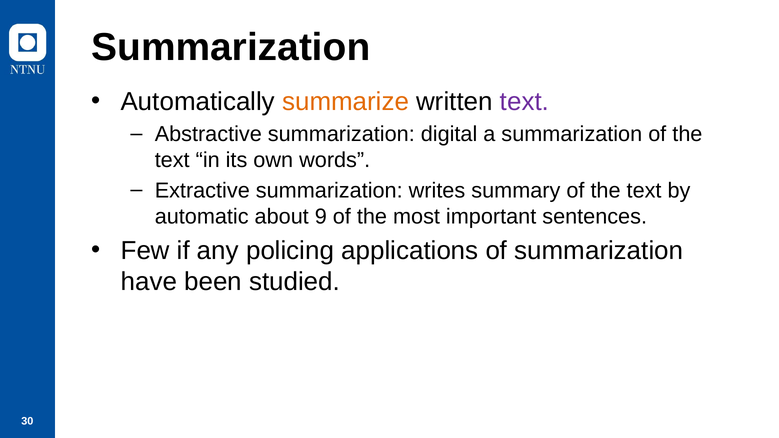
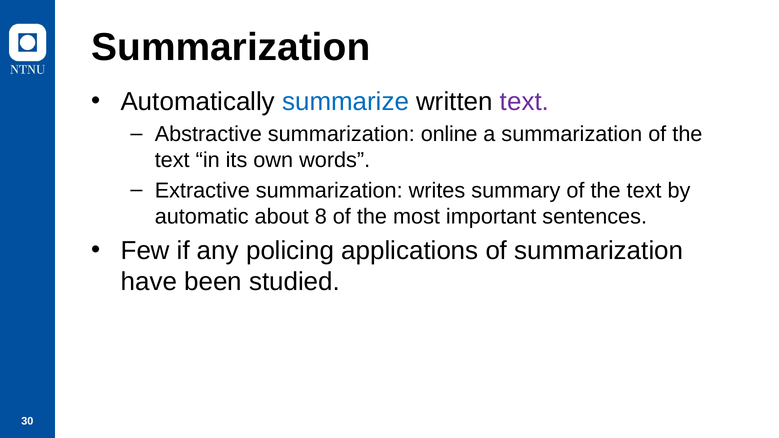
summarize colour: orange -> blue
digital: digital -> online
9: 9 -> 8
